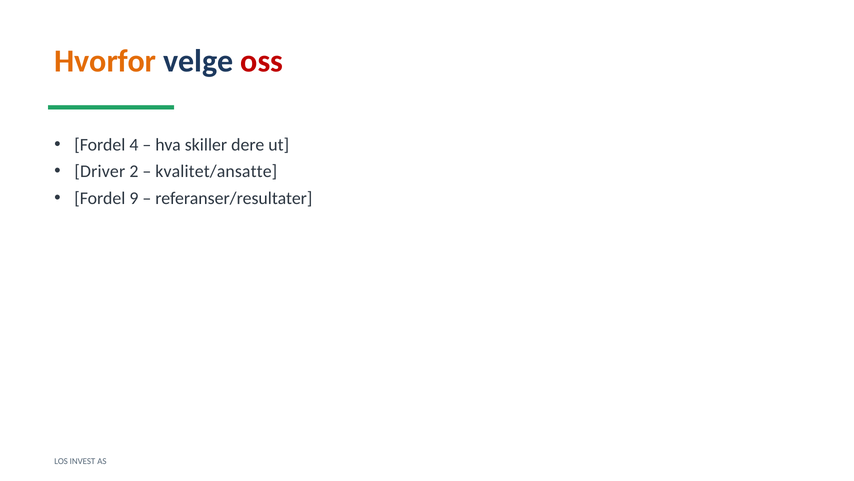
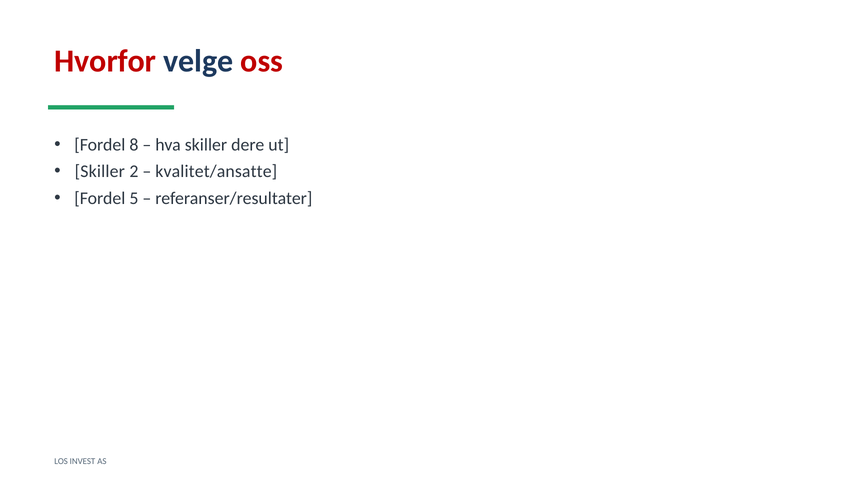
Hvorfor colour: orange -> red
4: 4 -> 8
Driver at (100, 171): Driver -> Skiller
9: 9 -> 5
